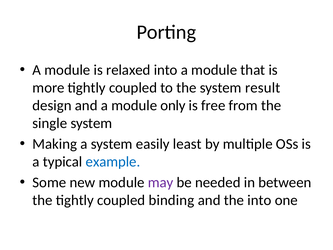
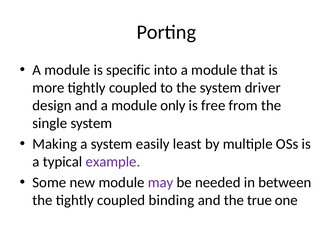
relaxed: relaxed -> specific
result: result -> driver
example colour: blue -> purple
the into: into -> true
